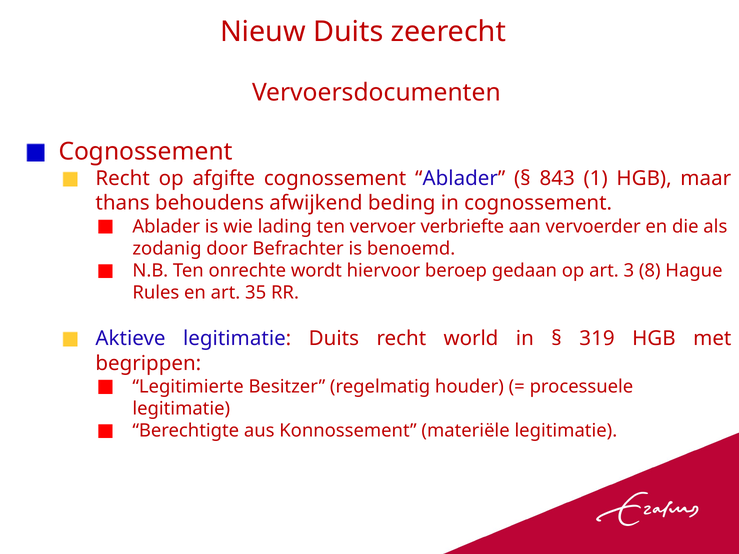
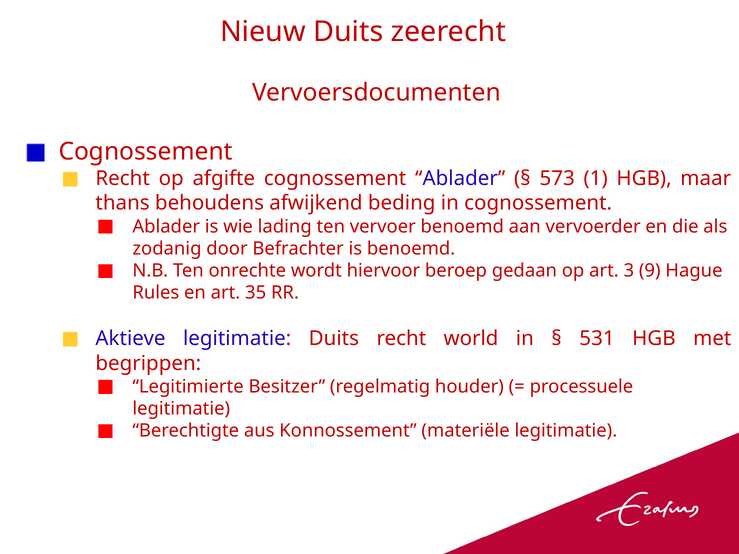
843: 843 -> 573
vervoer verbriefte: verbriefte -> benoemd
8: 8 -> 9
319: 319 -> 531
